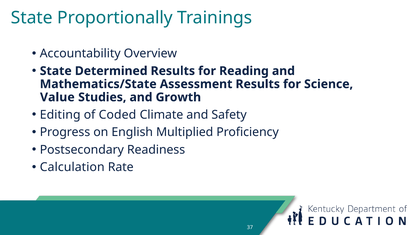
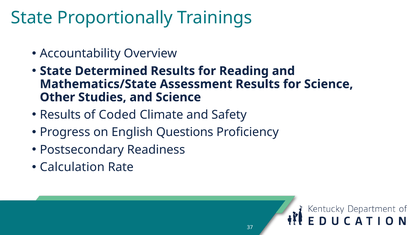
Value: Value -> Other
and Growth: Growth -> Science
Editing at (60, 115): Editing -> Results
Multiplied: Multiplied -> Questions
